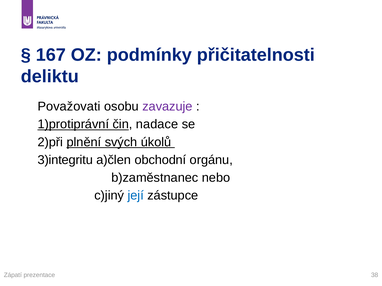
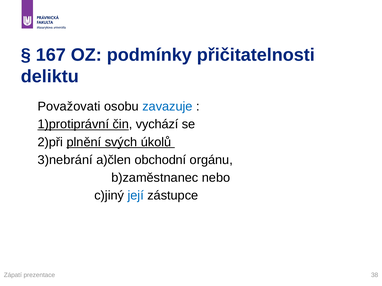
zavazuje colour: purple -> blue
nadace: nadace -> vychází
3)integritu: 3)integritu -> 3)nebrání
